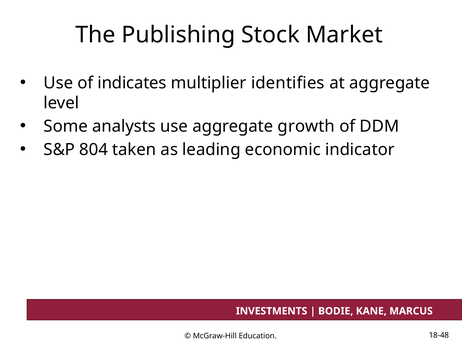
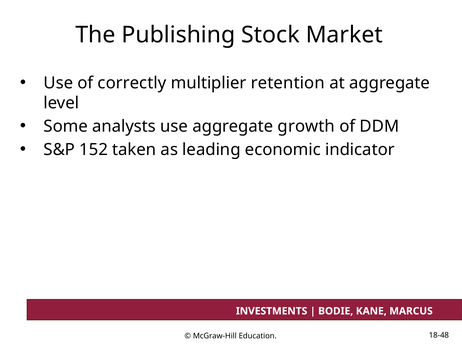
indicates: indicates -> correctly
identifies: identifies -> retention
804: 804 -> 152
